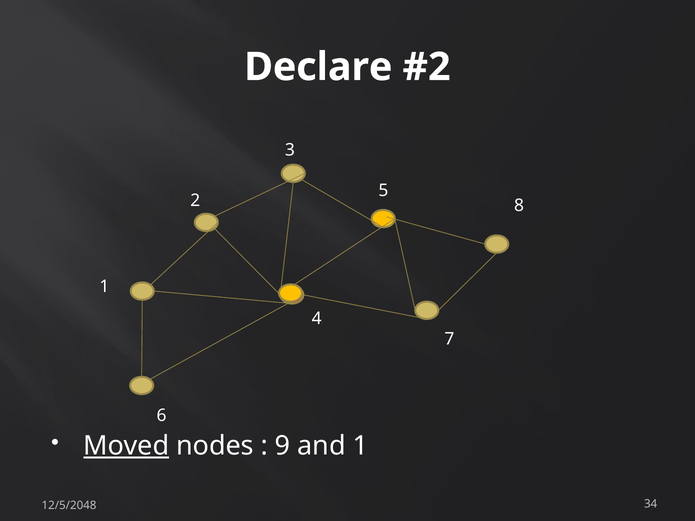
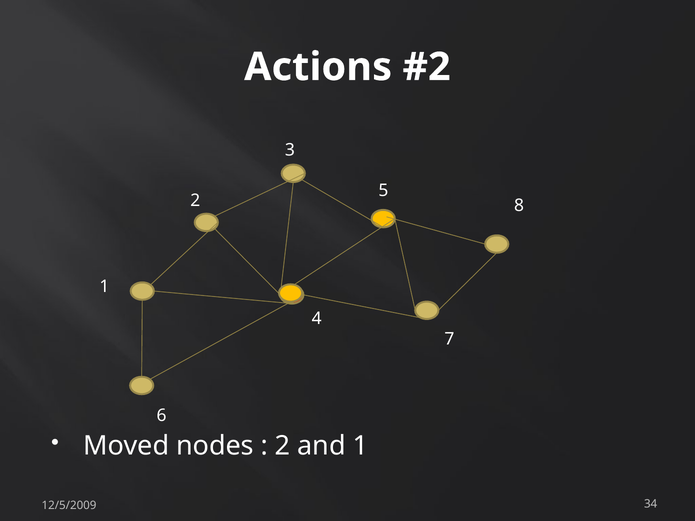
Declare: Declare -> Actions
Moved underline: present -> none
9 at (283, 446): 9 -> 2
12/5/2048: 12/5/2048 -> 12/5/2009
